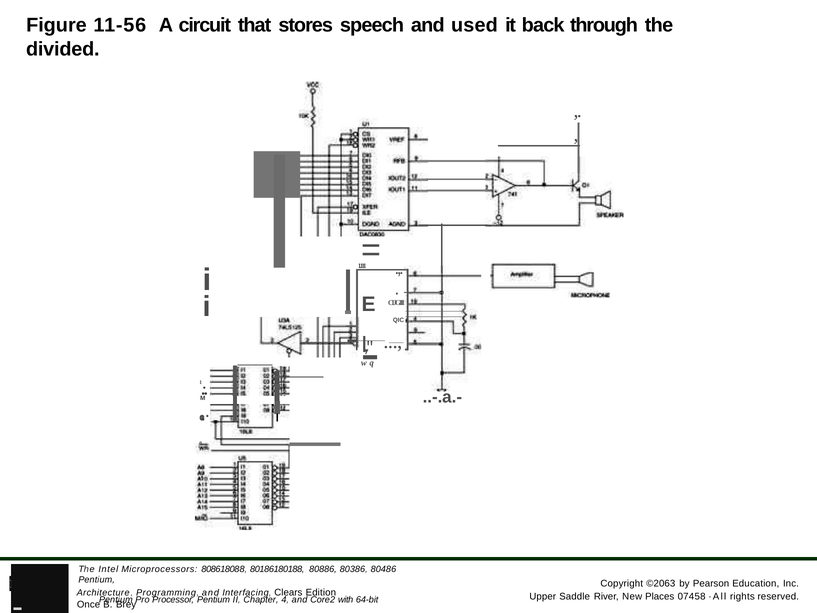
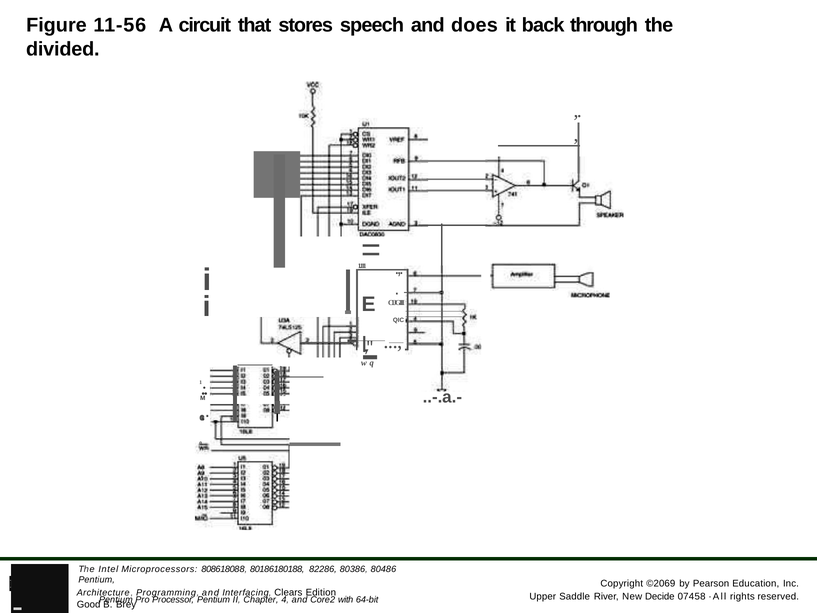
used: used -> does
80886: 80886 -> 82286
©2063: ©2063 -> ©2069
Places: Places -> Decide
Once: Once -> Good
